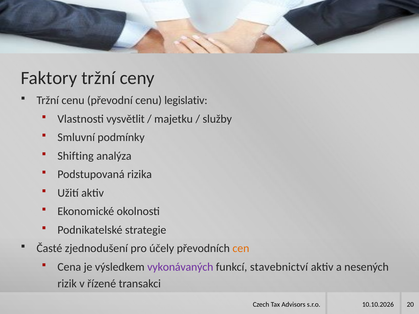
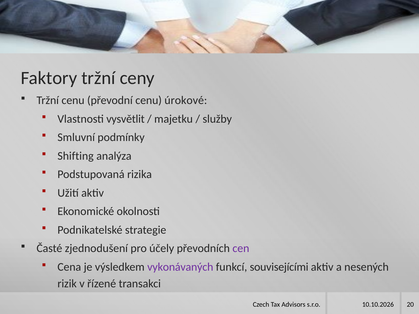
legislativ: legislativ -> úrokové
cen colour: orange -> purple
stavebnictví: stavebnictví -> souvisejícími
